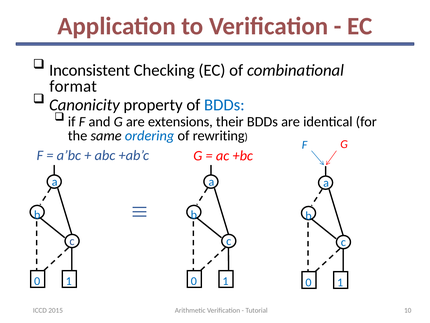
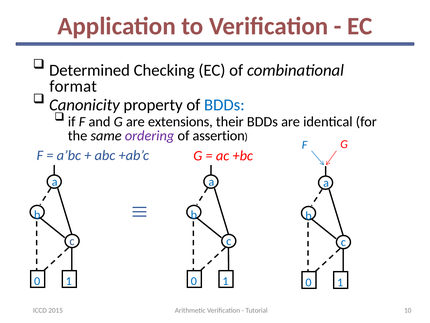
Inconsistent: Inconsistent -> Determined
ordering colour: blue -> purple
rewriting: rewriting -> assertion
